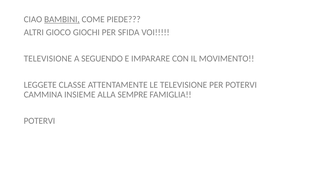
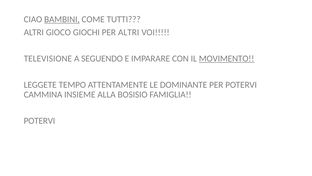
PIEDE: PIEDE -> TUTTI
PER SFIDA: SFIDA -> ALTRI
MOVIMENTO underline: none -> present
CLASSE: CLASSE -> TEMPO
LE TELEVISIONE: TELEVISIONE -> DOMINANTE
SEMPRE: SEMPRE -> BOSISIO
